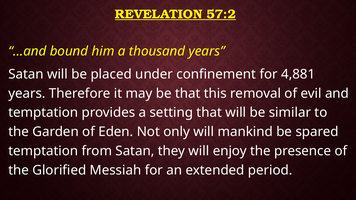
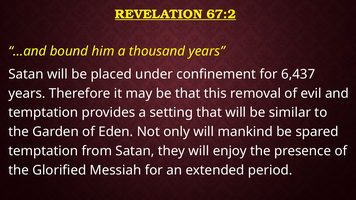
57:2: 57:2 -> 67:2
4,881: 4,881 -> 6,437
